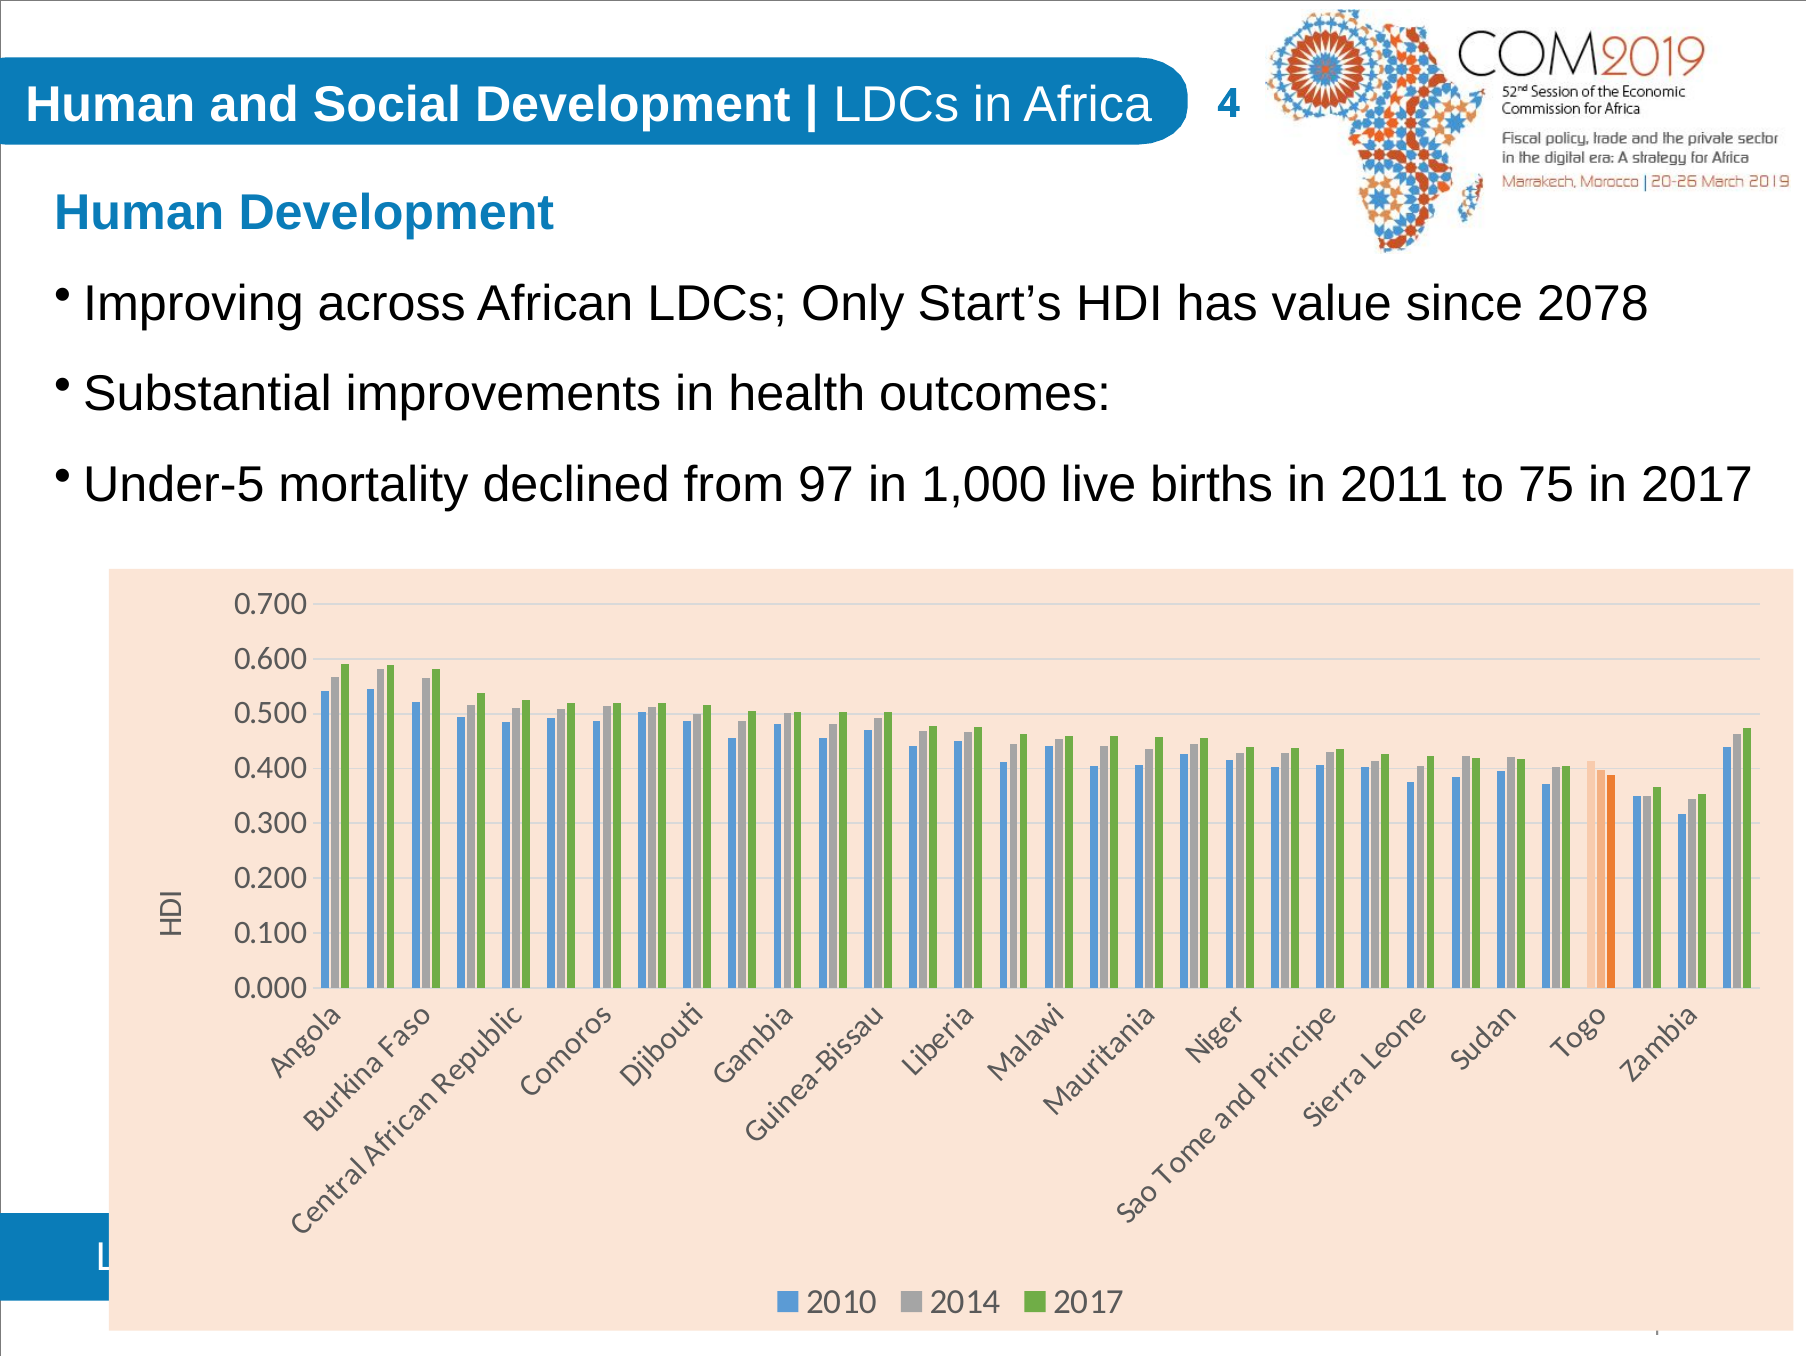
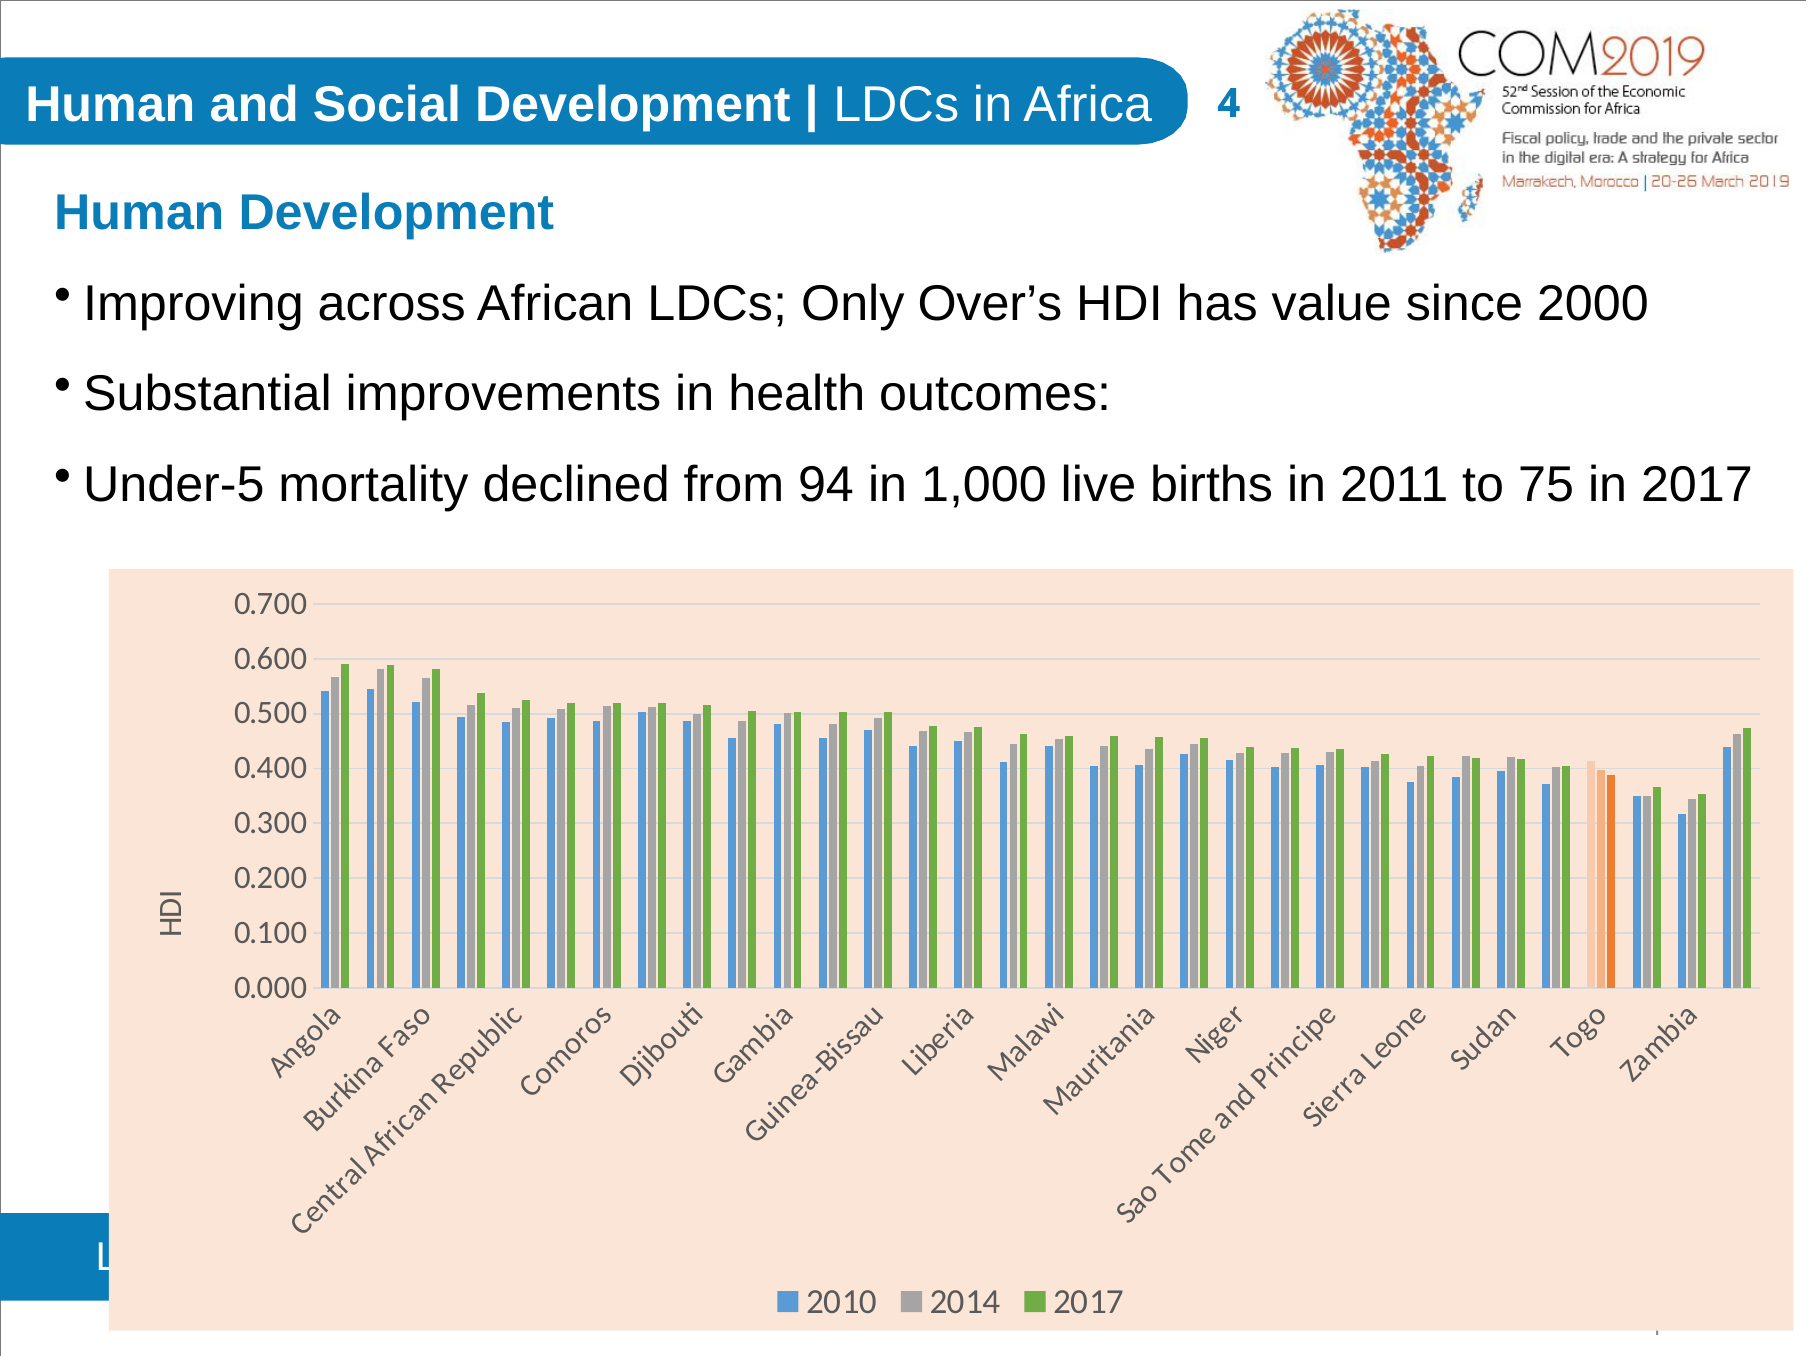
Start’s: Start’s -> Over’s
2078: 2078 -> 2000
97: 97 -> 94
